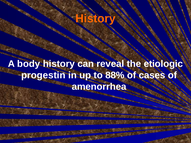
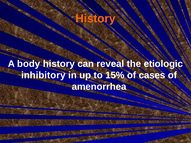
progestin: progestin -> inhibitory
88%: 88% -> 15%
